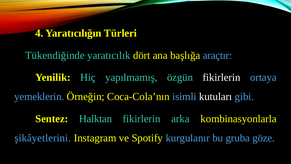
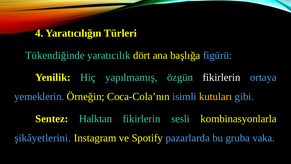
araçtır: araçtır -> figürü
kutuları colour: white -> yellow
arka: arka -> sesli
kurgulanır: kurgulanır -> pazarlarda
göze: göze -> vaka
